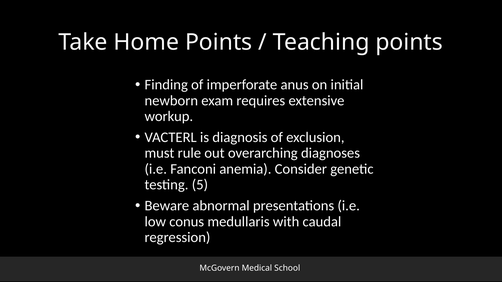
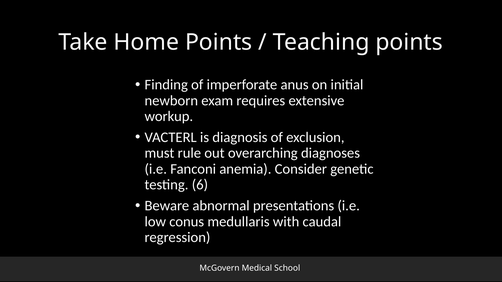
5: 5 -> 6
